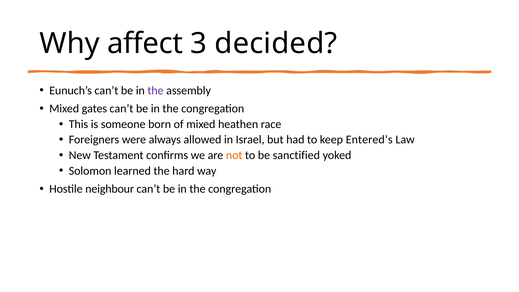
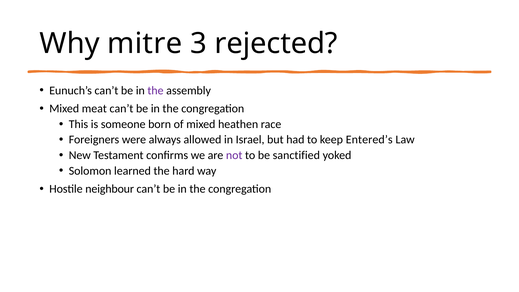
affect: affect -> mitre
decided: decided -> rejected
gates: gates -> meat
not colour: orange -> purple
